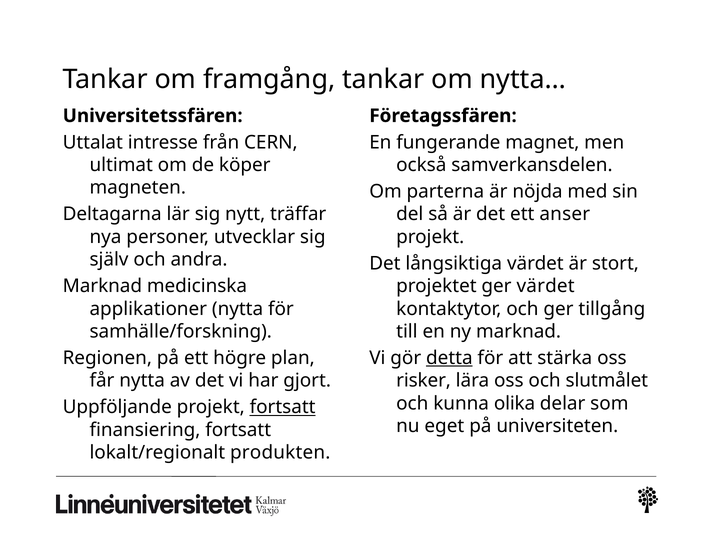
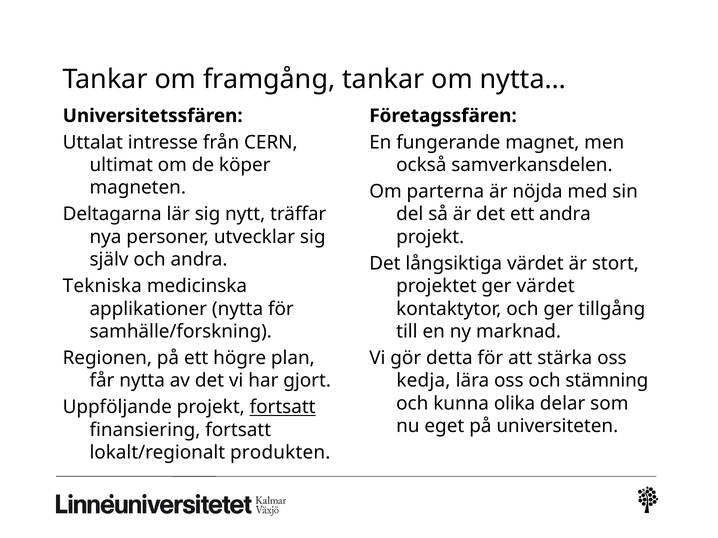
ett anser: anser -> andra
Marknad at (102, 286): Marknad -> Tekniska
detta underline: present -> none
risker: risker -> kedja
slutmålet: slutmålet -> stämning
